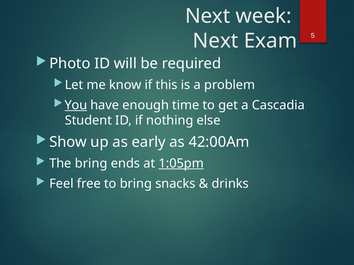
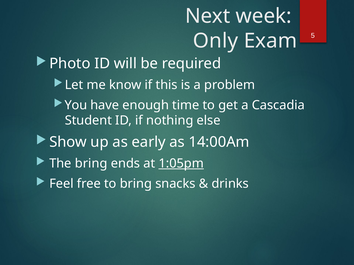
Next at (216, 41): Next -> Only
You underline: present -> none
42:00Am: 42:00Am -> 14:00Am
